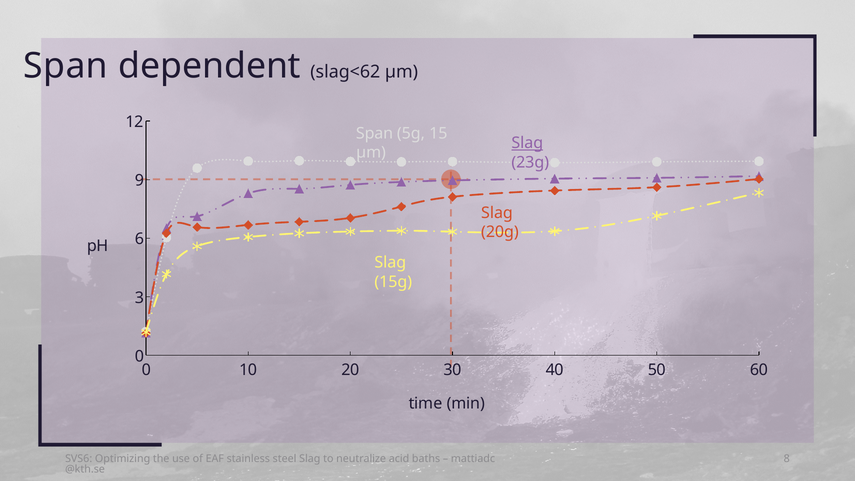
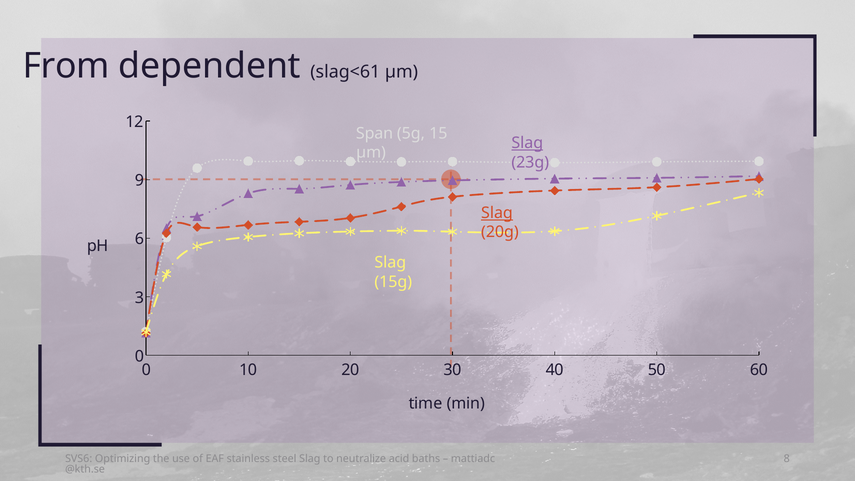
Span at (66, 66): Span -> From
slag<62: slag<62 -> slag<61
Slag at (497, 213) underline: none -> present
